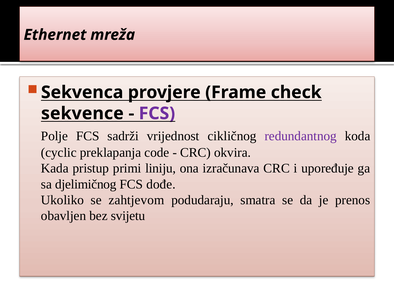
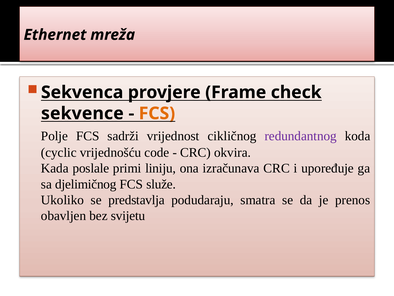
FCS at (157, 113) colour: purple -> orange
preklapanja: preklapanja -> vrijednošću
pristup: pristup -> poslale
dođe: dođe -> služe
zahtjevom: zahtjevom -> predstavlja
